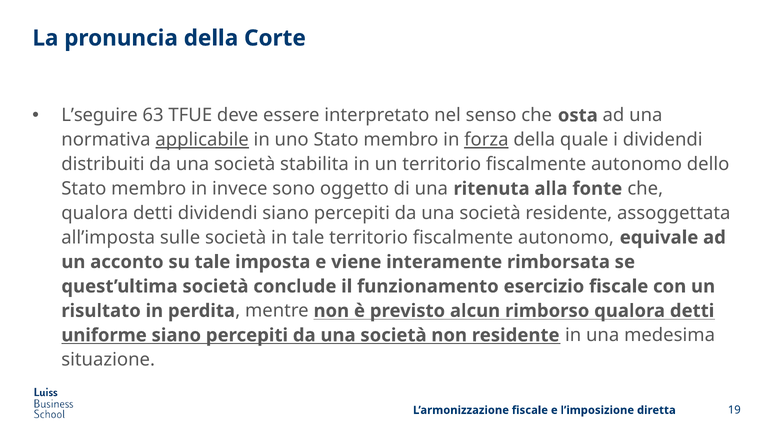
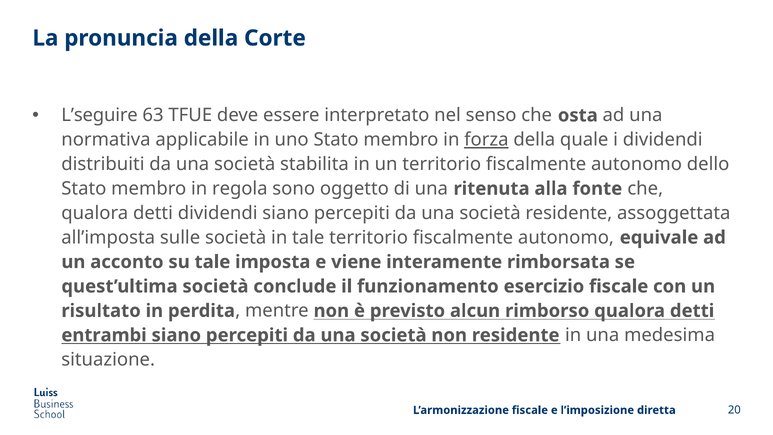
applicabile underline: present -> none
invece: invece -> regola
uniforme: uniforme -> entrambi
19: 19 -> 20
